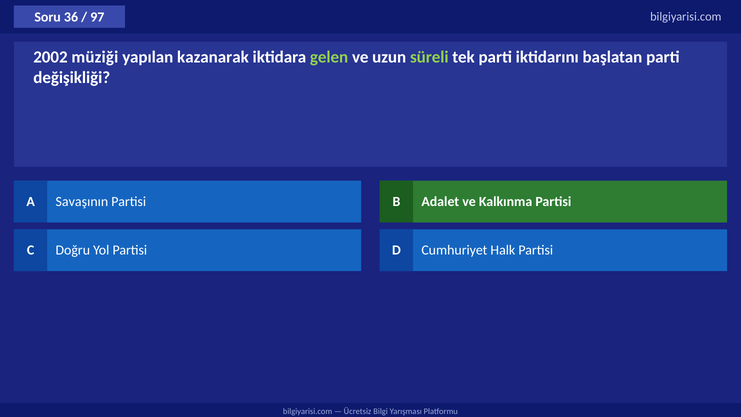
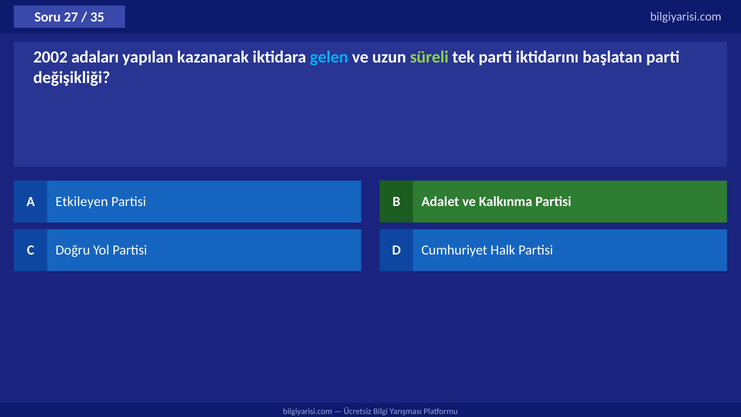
36: 36 -> 27
97: 97 -> 35
müziği: müziği -> adaları
gelen colour: light green -> light blue
Savaşının: Savaşının -> Etkileyen
